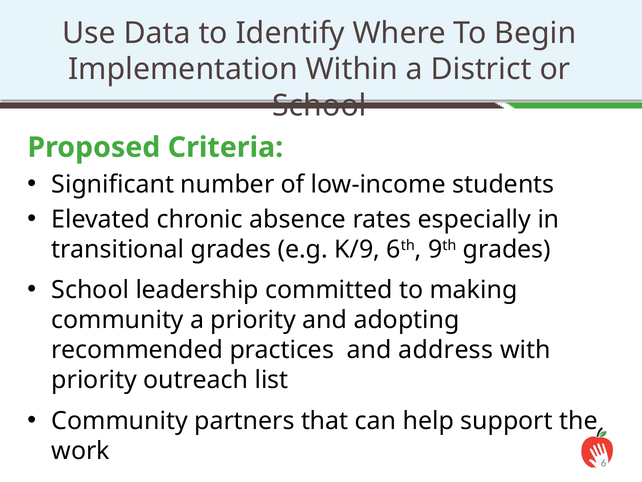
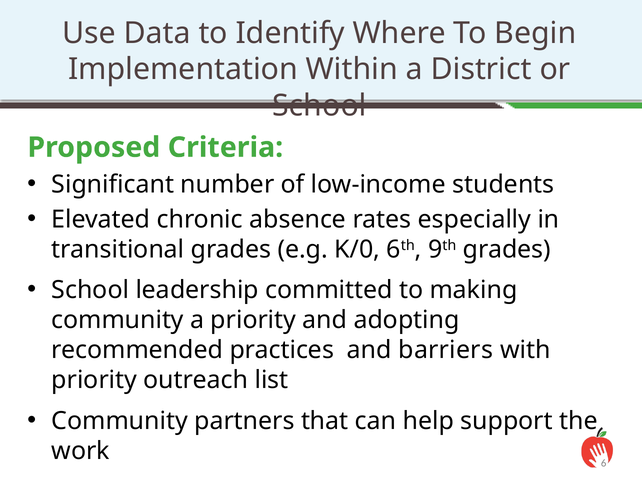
K/9: K/9 -> K/0
address: address -> barriers
